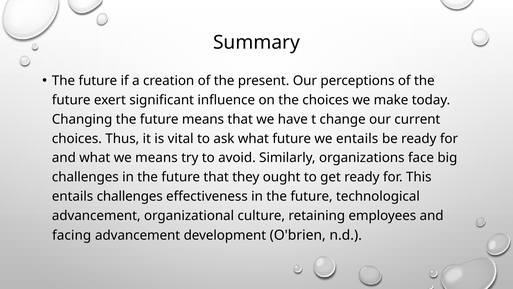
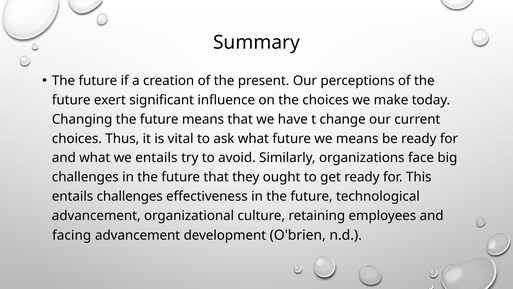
we entails: entails -> means
we means: means -> entails
